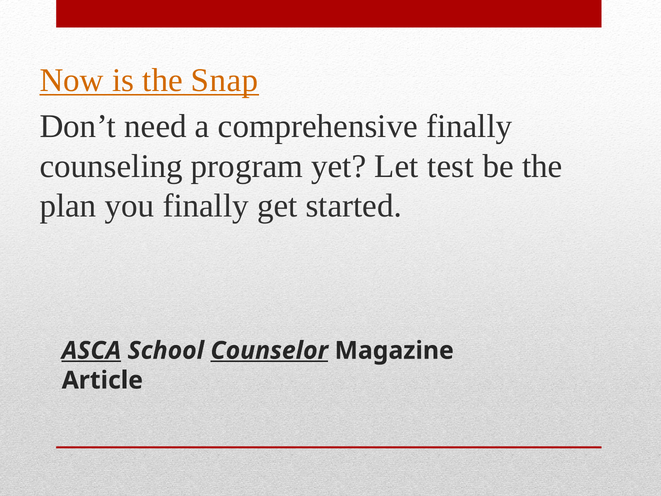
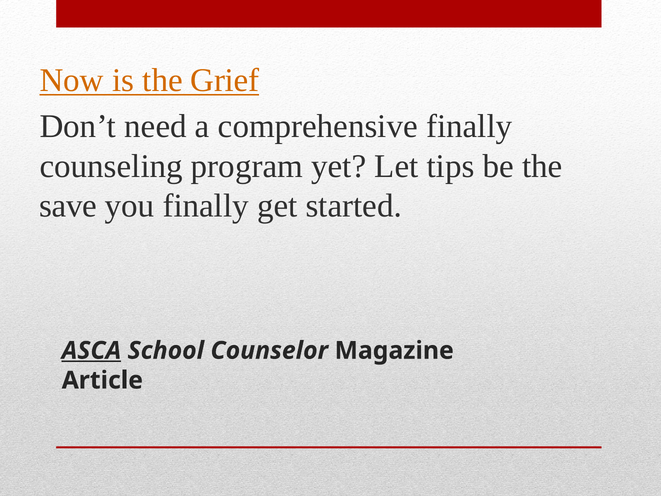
Snap: Snap -> Grief
test: test -> tips
plan: plan -> save
Counselor underline: present -> none
